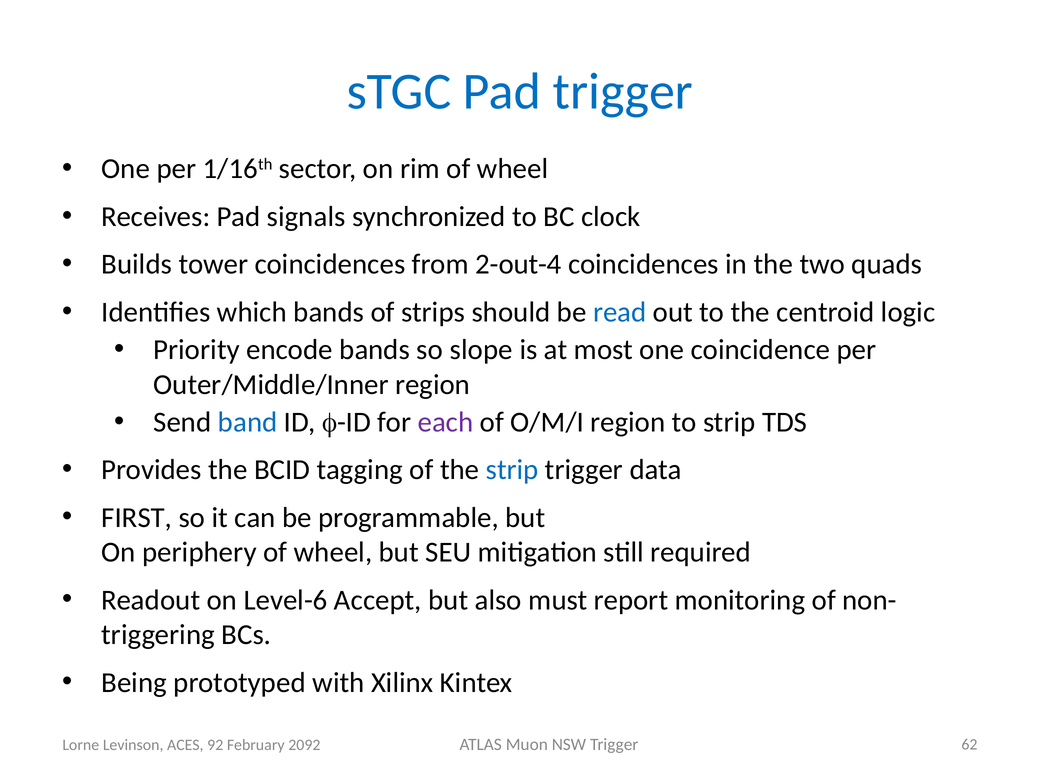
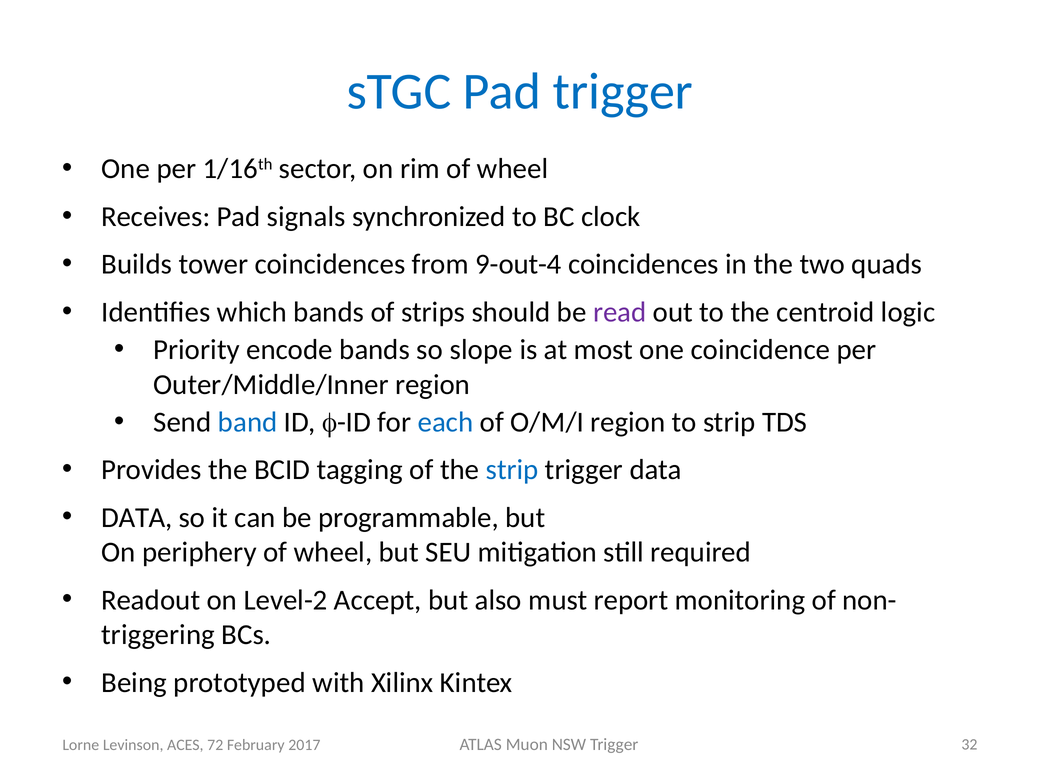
2-out-4: 2-out-4 -> 9-out-4
read colour: blue -> purple
each colour: purple -> blue
FIRST at (137, 518): FIRST -> DATA
Level-6: Level-6 -> Level-2
62: 62 -> 32
92: 92 -> 72
2092: 2092 -> 2017
